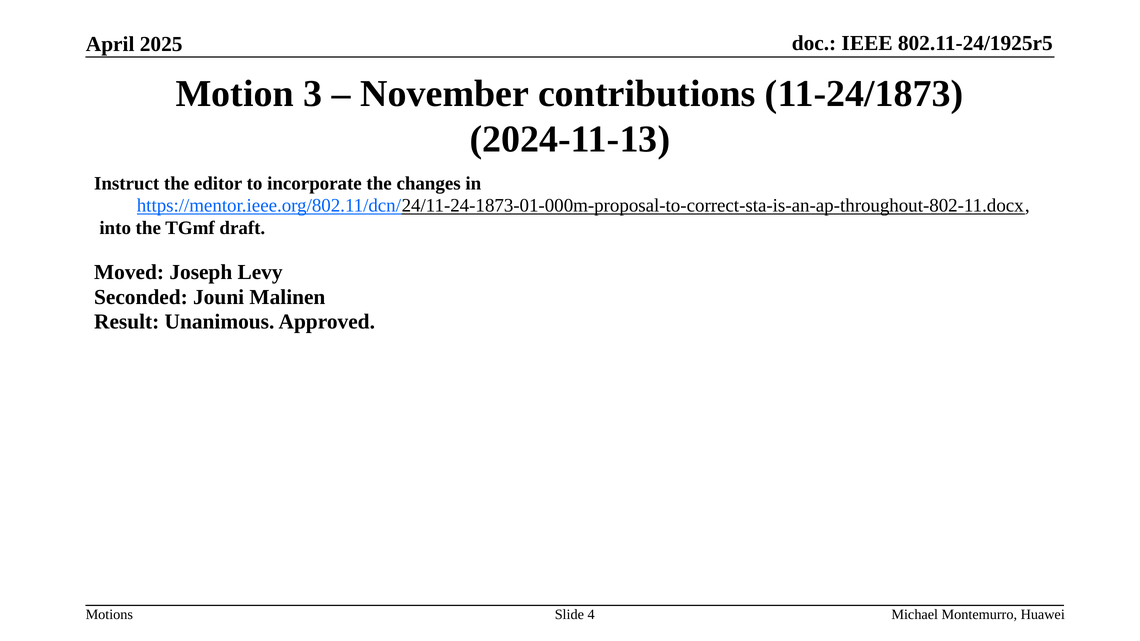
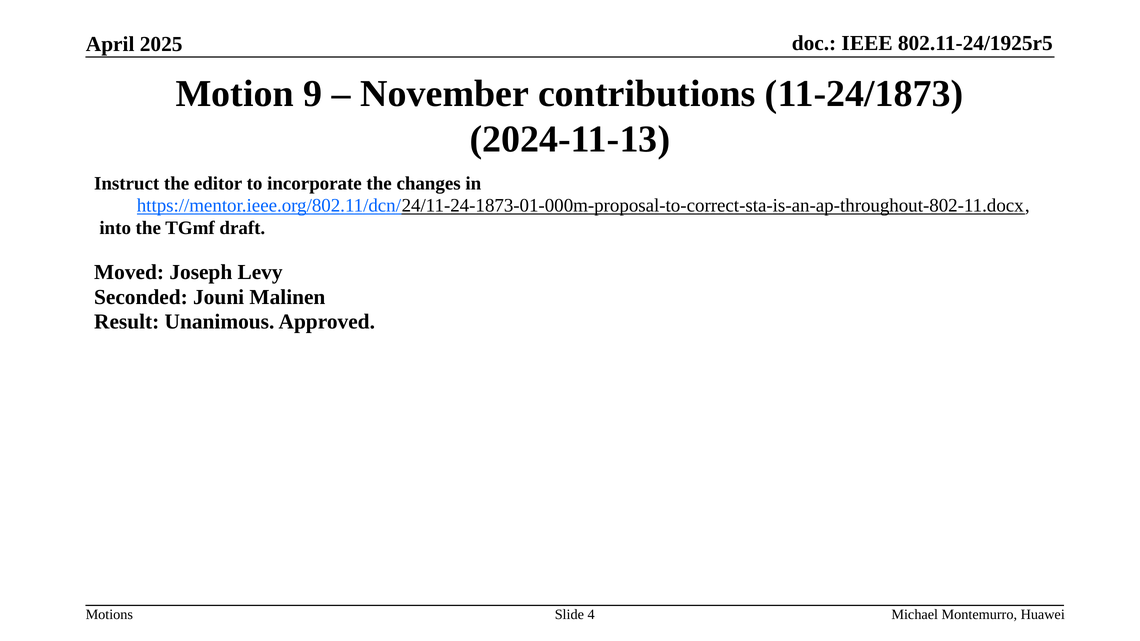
3: 3 -> 9
